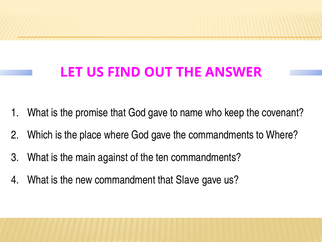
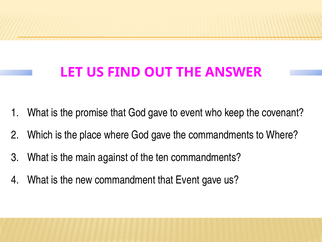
to name: name -> event
that Slave: Slave -> Event
